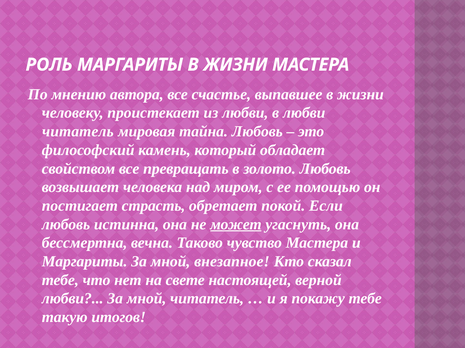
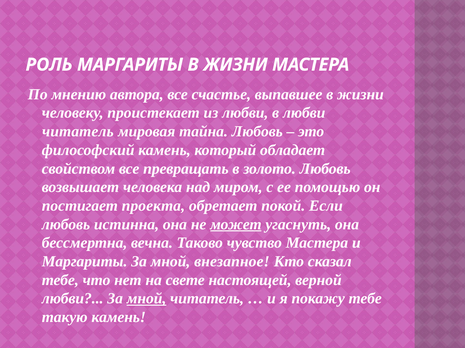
страсть: страсть -> проекта
мной at (147, 299) underline: none -> present
такую итогов: итогов -> камень
